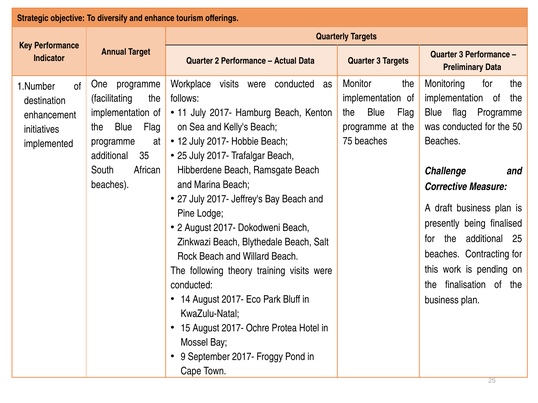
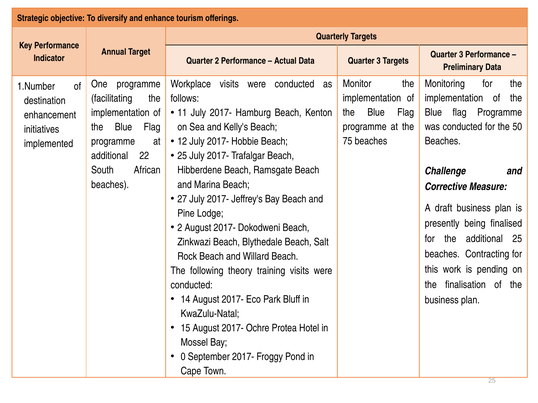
35: 35 -> 22
9: 9 -> 0
